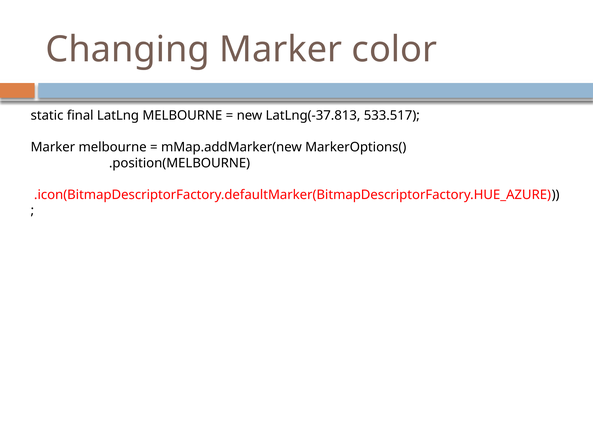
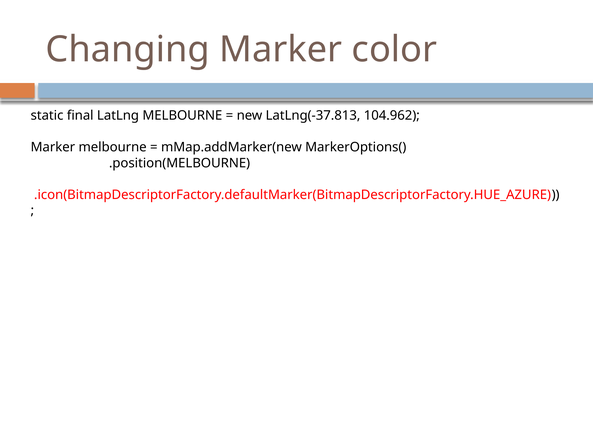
533.517: 533.517 -> 104.962
